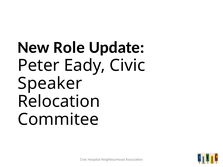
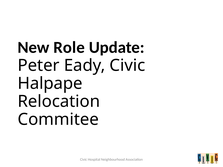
Speaker: Speaker -> Halpape
